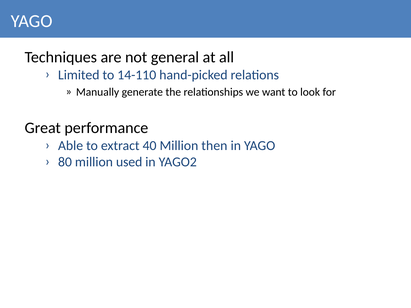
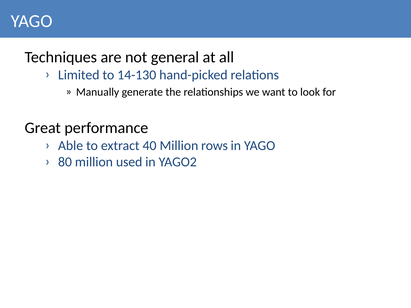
14-110: 14-110 -> 14-130
then: then -> rows
